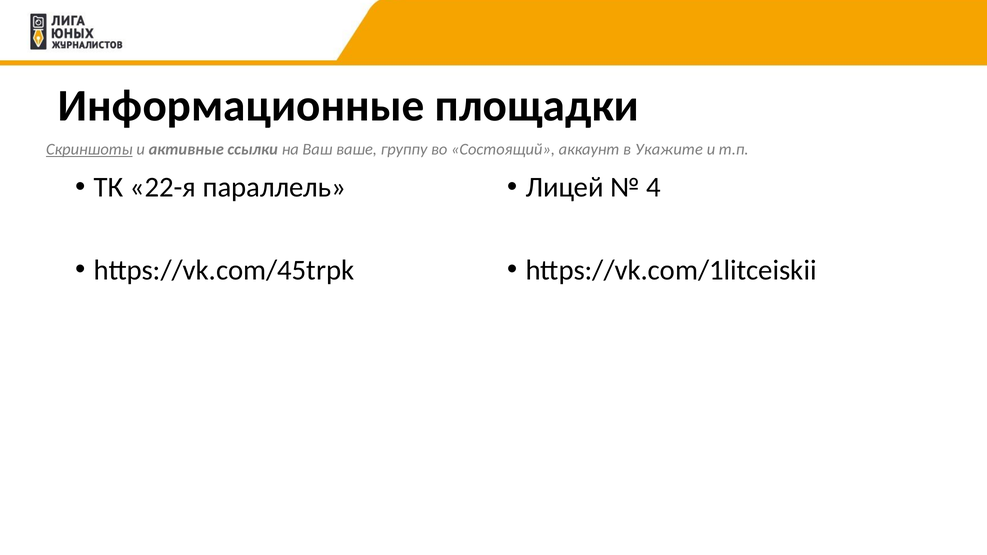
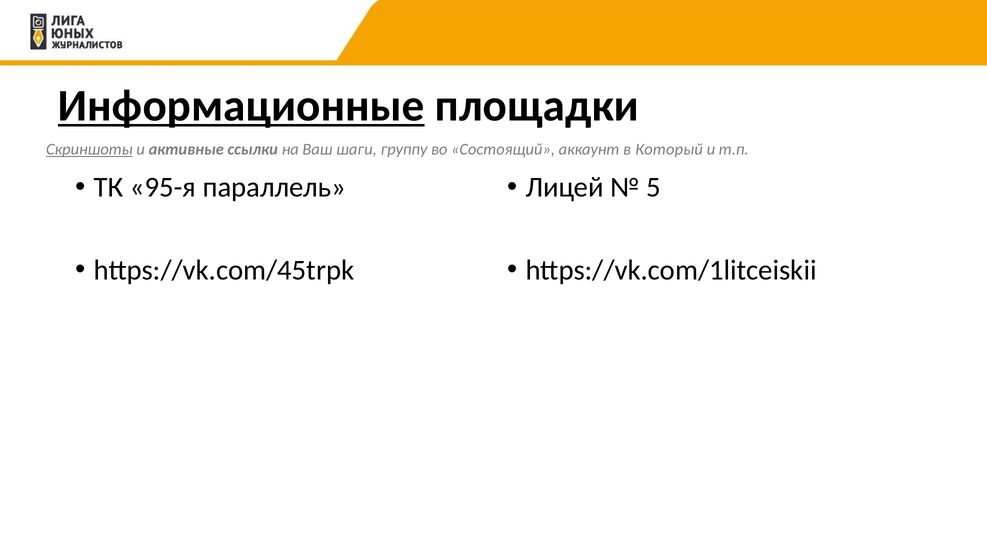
Информационные underline: none -> present
ваше: ваше -> шаги
Укажите: Укажите -> Который
22-я: 22-я -> 95-я
4: 4 -> 5
